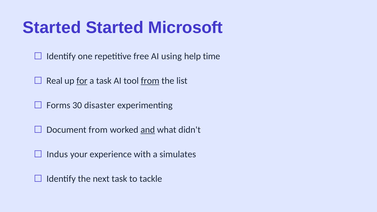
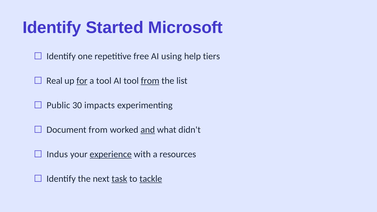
Started at (52, 28): Started -> Identify
time: time -> tiers
a task: task -> tool
Forms: Forms -> Public
disaster: disaster -> impacts
experience underline: none -> present
simulates: simulates -> resources
task at (119, 179) underline: none -> present
tackle underline: none -> present
